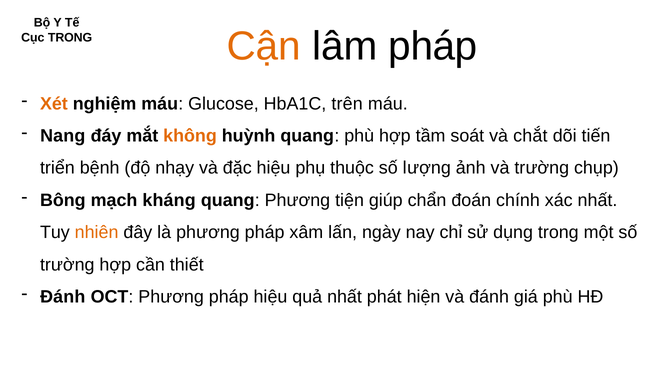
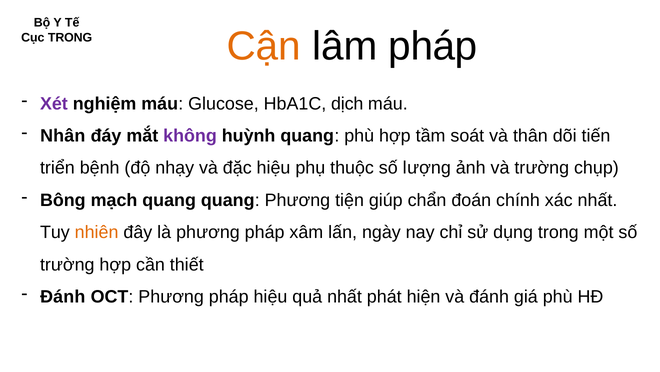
Xét colour: orange -> purple
trên: trên -> dịch
Nang: Nang -> Nhân
không colour: orange -> purple
chắt: chắt -> thân
mạch kháng: kháng -> quang
